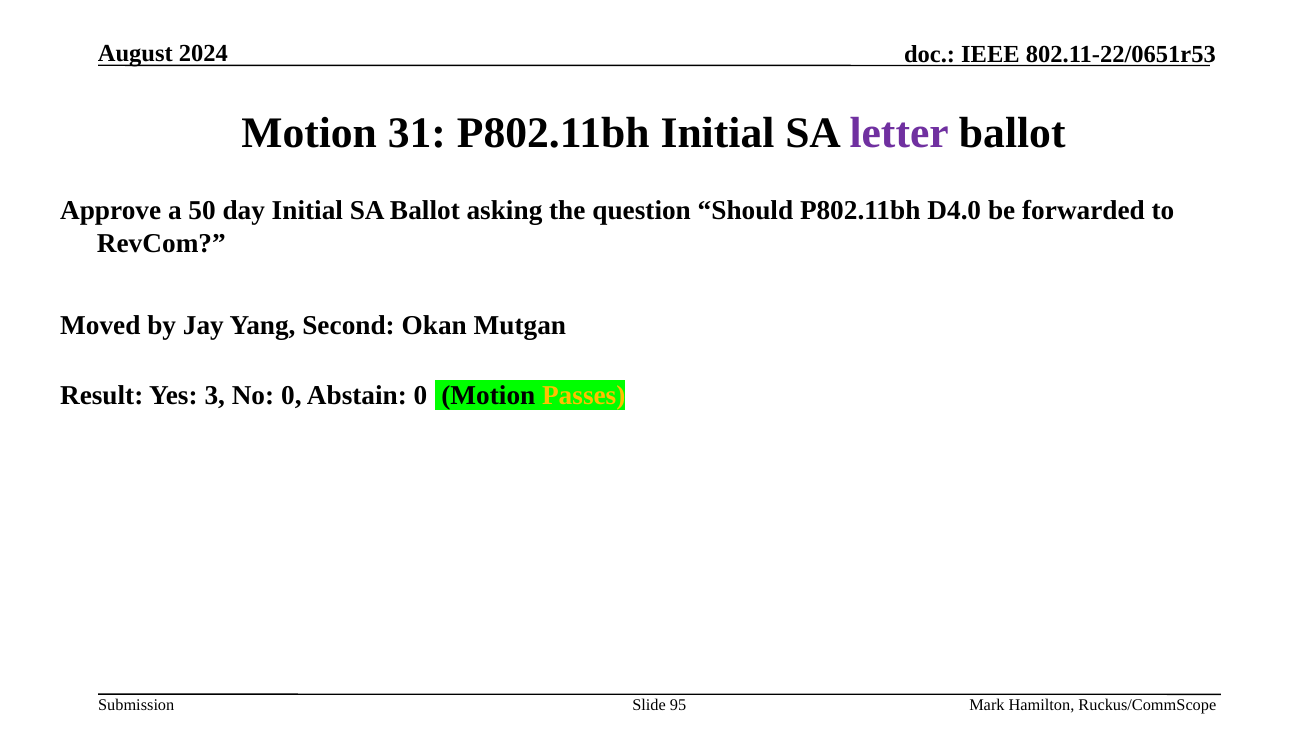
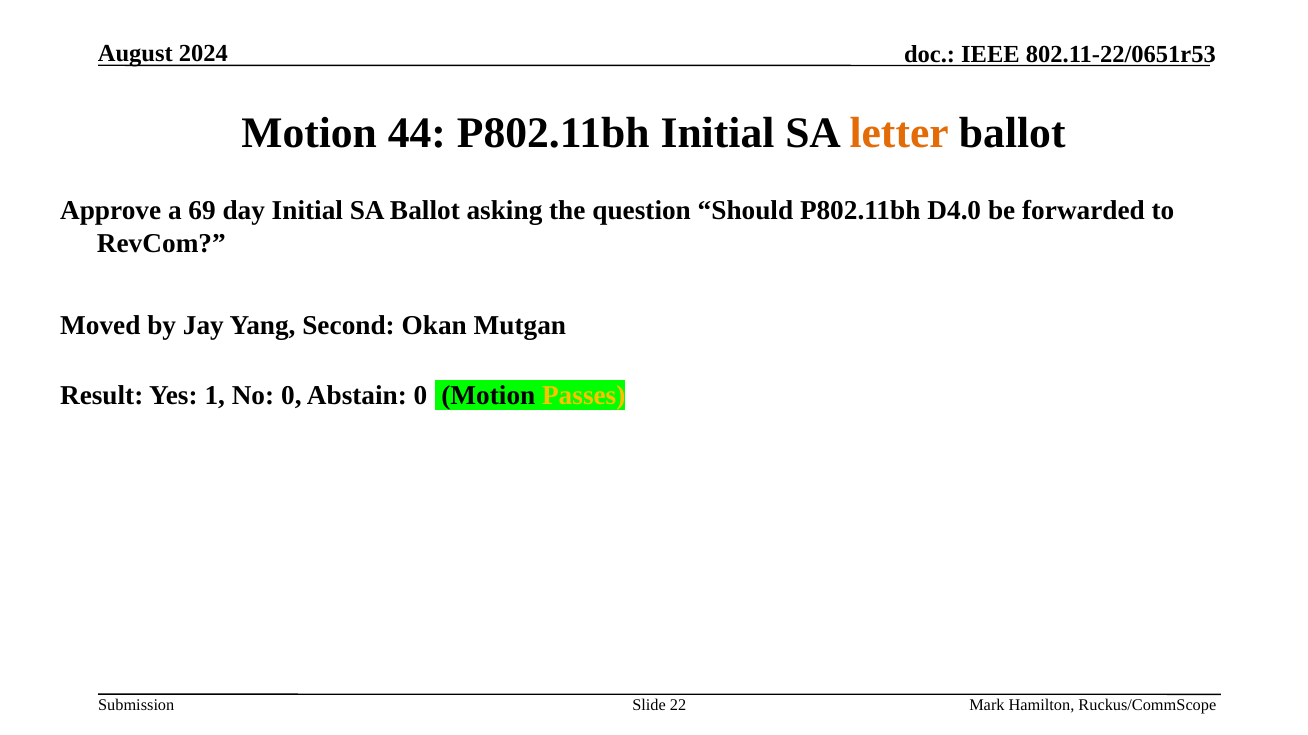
31: 31 -> 44
letter colour: purple -> orange
50: 50 -> 69
3: 3 -> 1
95: 95 -> 22
